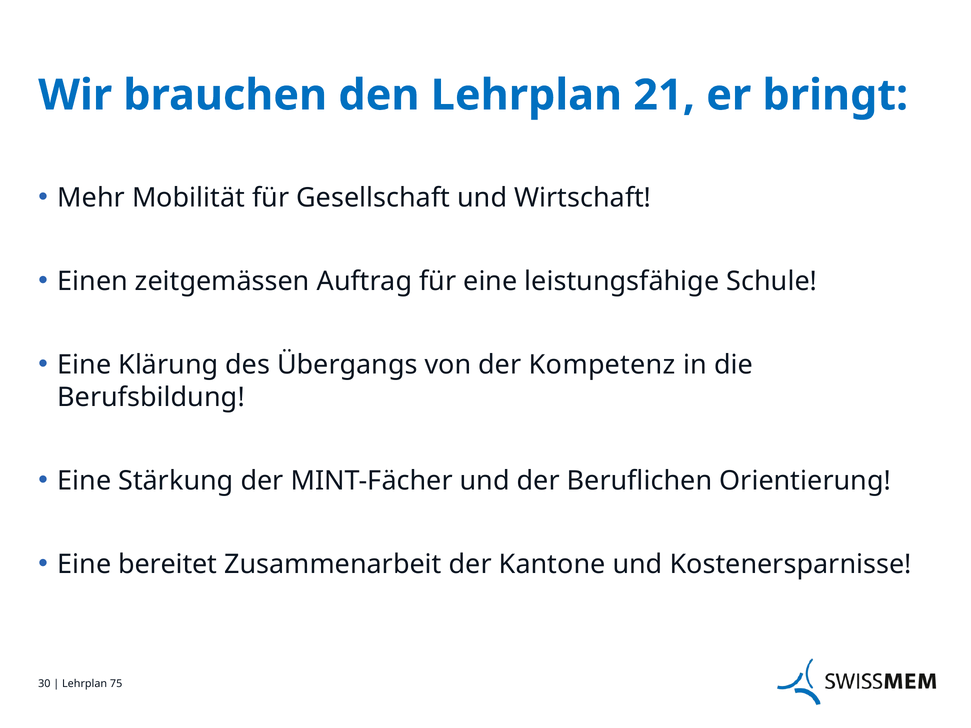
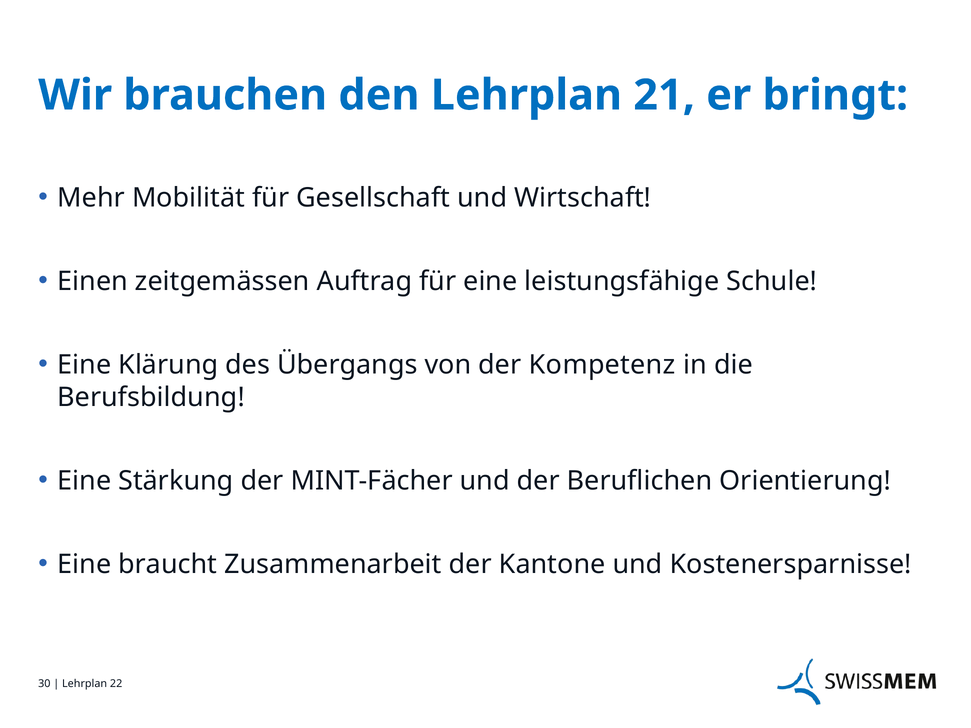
bereitet: bereitet -> braucht
75: 75 -> 22
